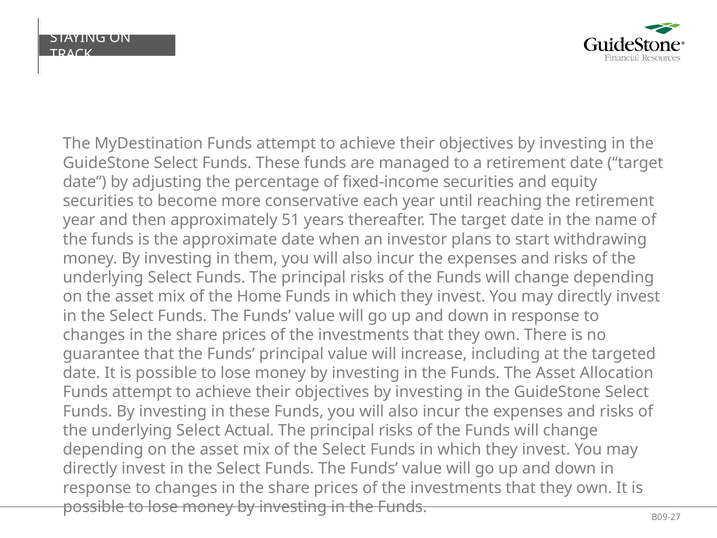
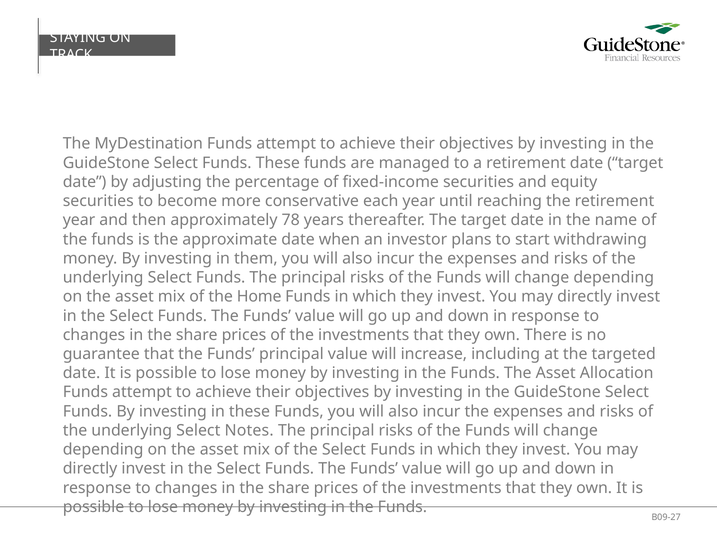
51: 51 -> 78
Actual: Actual -> Notes
